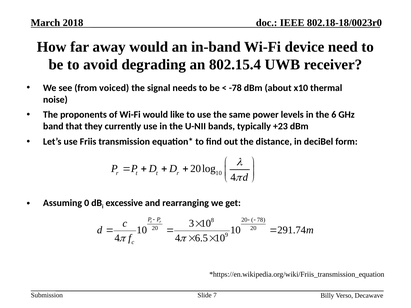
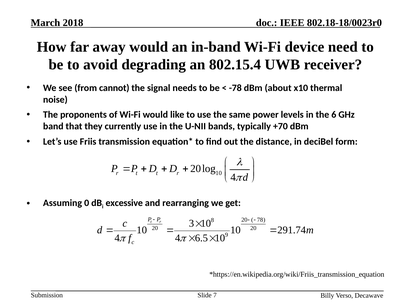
voiced: voiced -> cannot
+23: +23 -> +70
